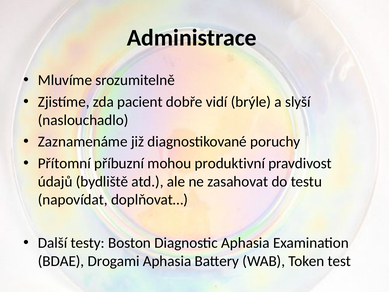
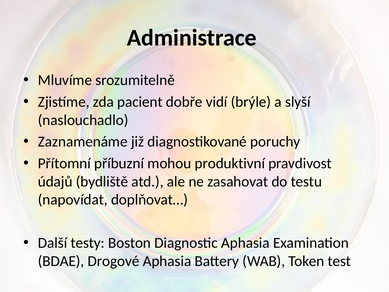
Drogami: Drogami -> Drogové
